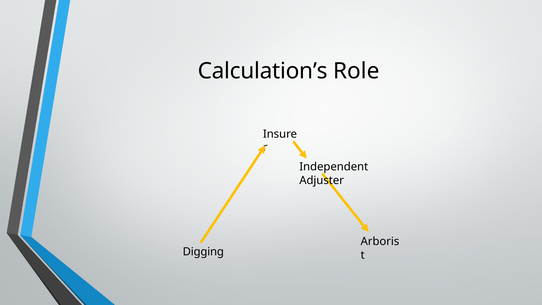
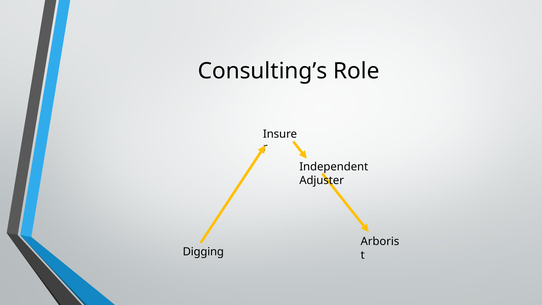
Calculation’s: Calculation’s -> Consulting’s
